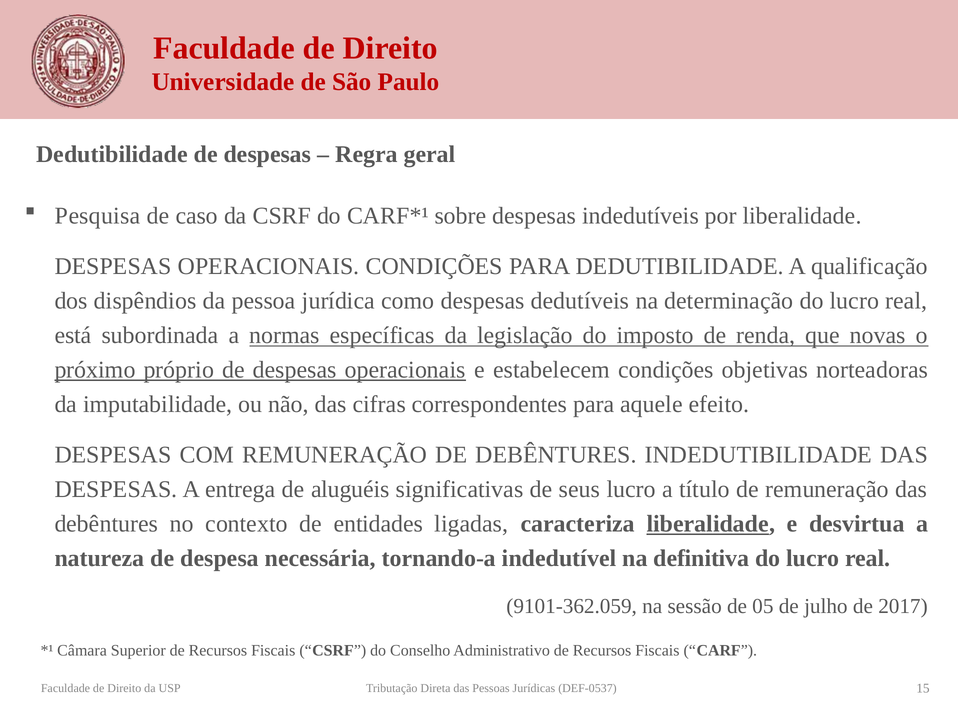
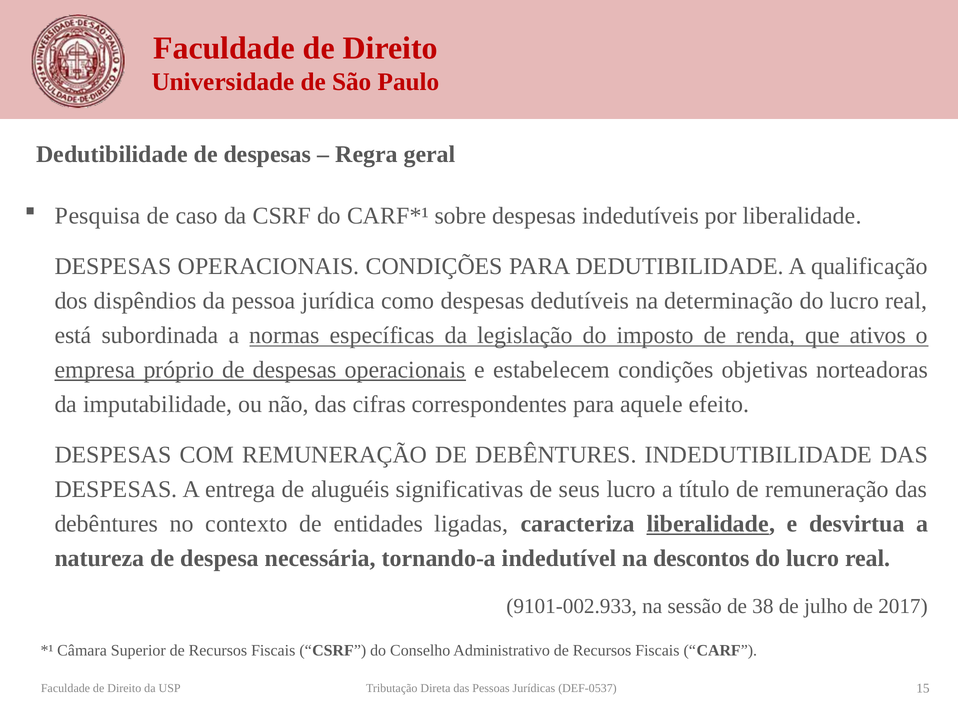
novas: novas -> ativos
próximo: próximo -> empresa
definitiva: definitiva -> descontos
9101-362.059: 9101-362.059 -> 9101-002.933
05: 05 -> 38
